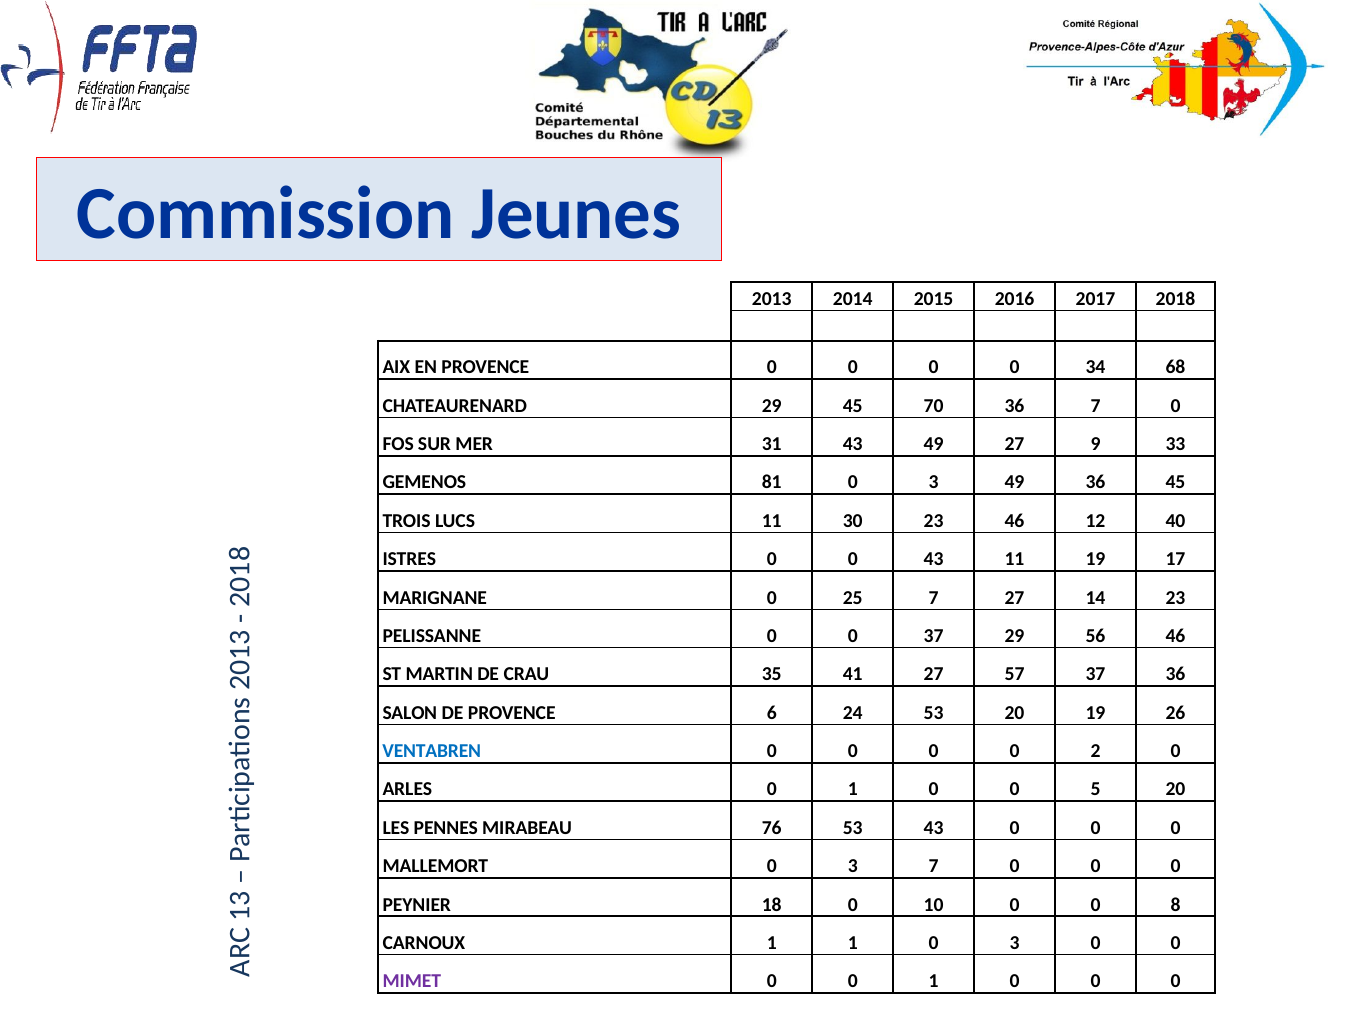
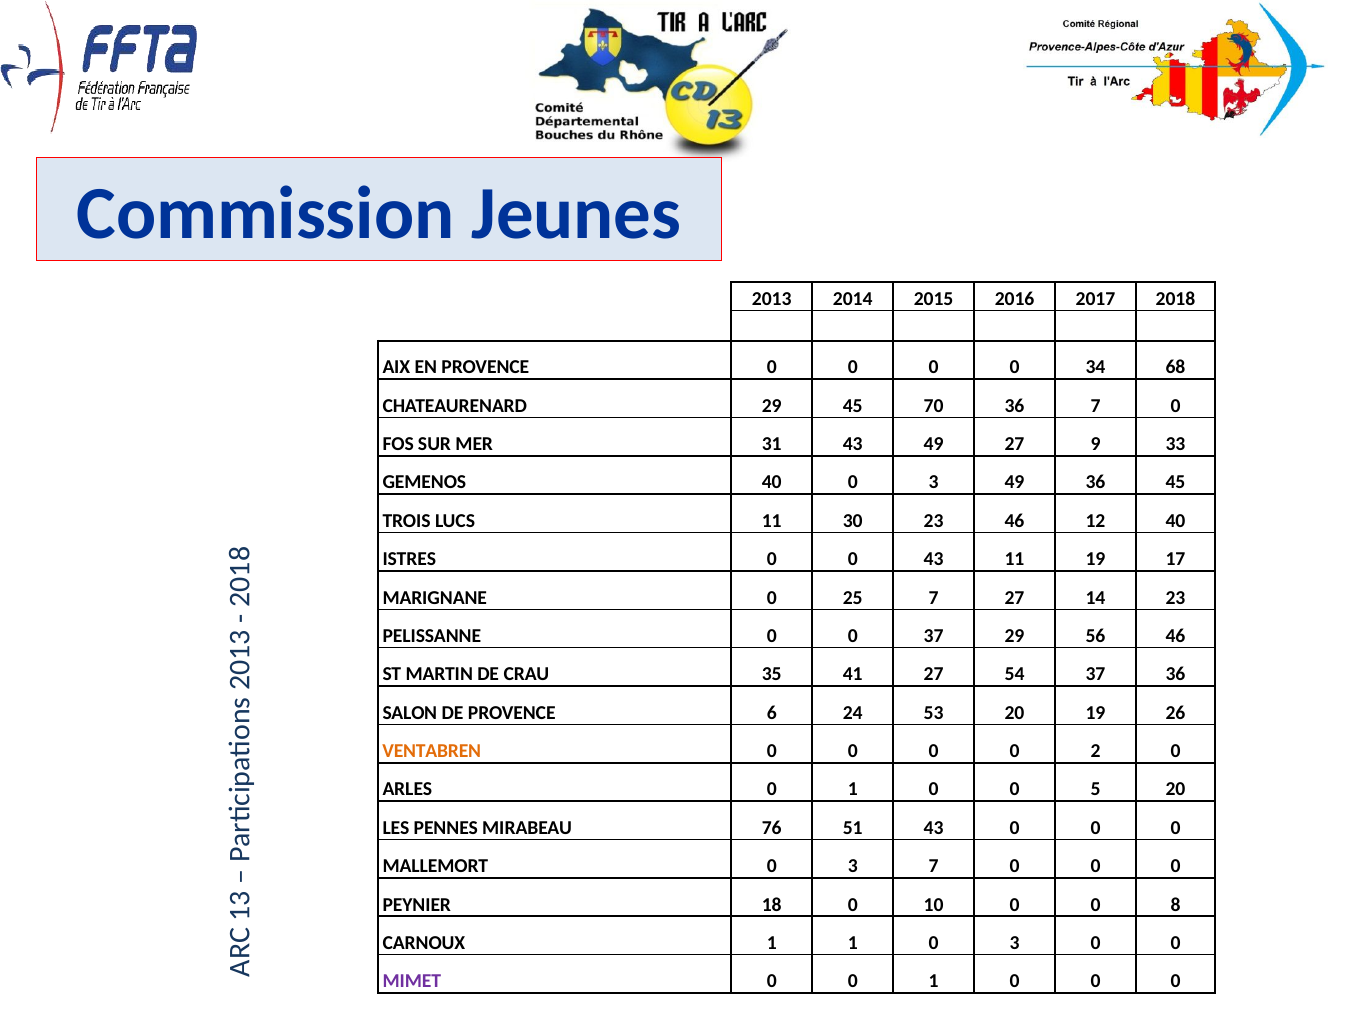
GEMENOS 81: 81 -> 40
57: 57 -> 54
VENTABREN colour: blue -> orange
76 53: 53 -> 51
